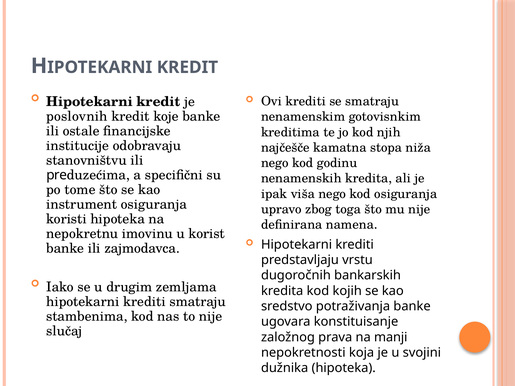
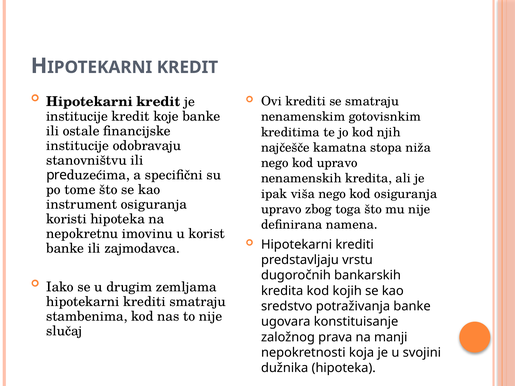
poslovnih at (77, 116): poslovnih -> institucije
kod godinu: godinu -> upravo
